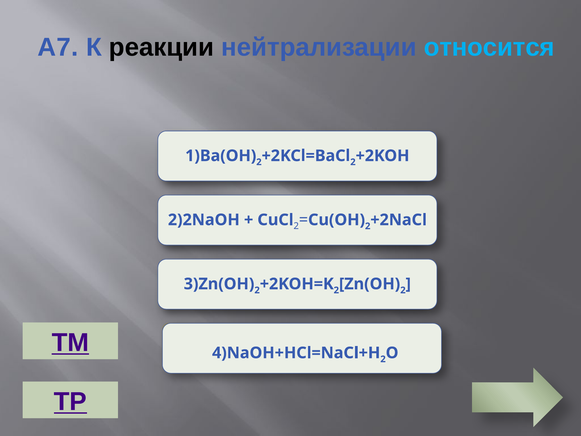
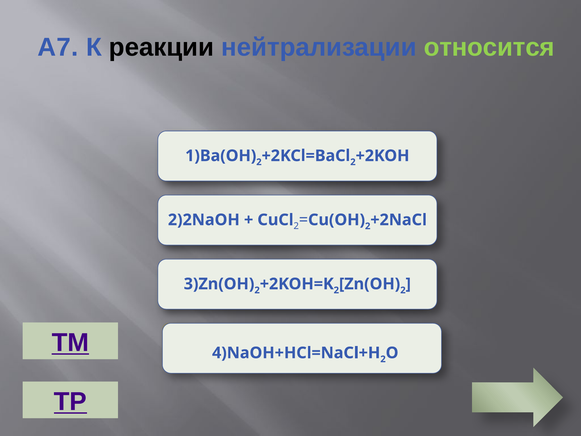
относится colour: light blue -> light green
